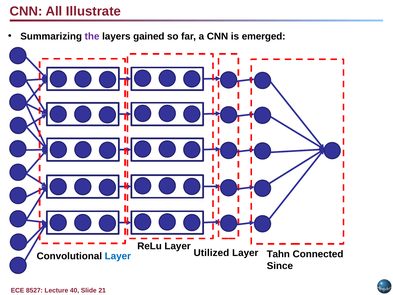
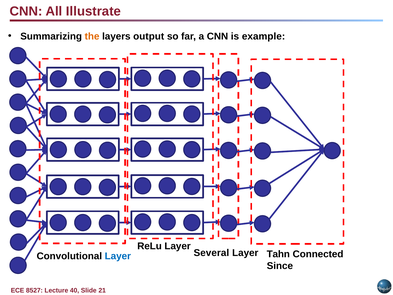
the colour: purple -> orange
gained: gained -> output
emerged: emerged -> example
Utilized: Utilized -> Several
